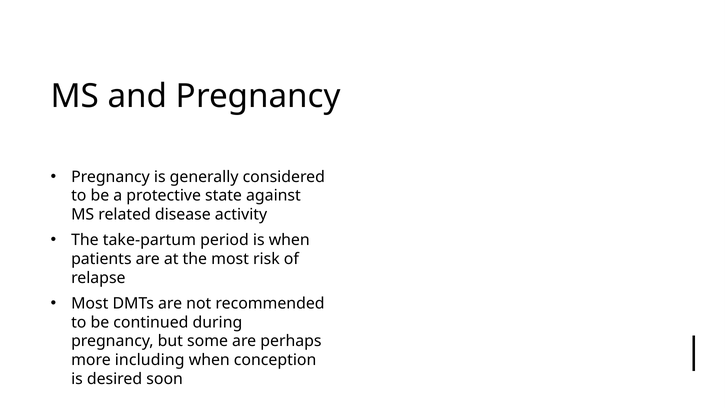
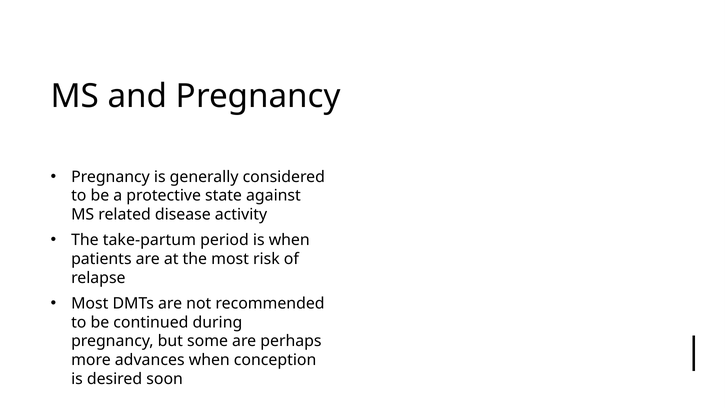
including: including -> advances
